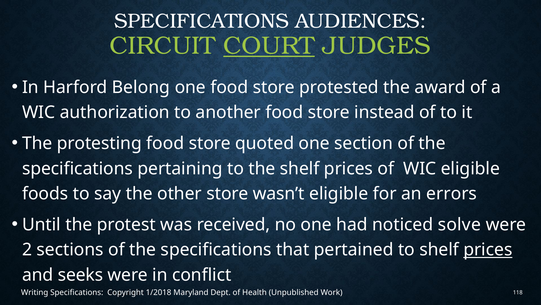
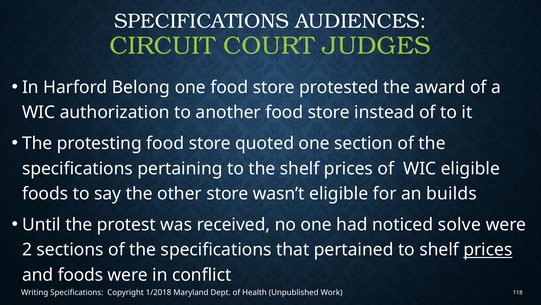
COURT underline: present -> none
errors: errors -> builds
and seeks: seeks -> foods
